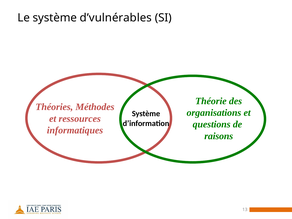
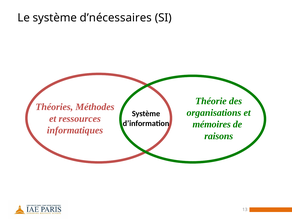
d’vulnérables: d’vulnérables -> d’nécessaires
questions: questions -> mémoires
